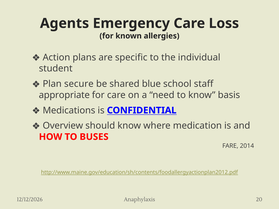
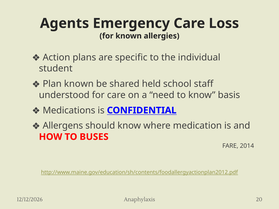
Plan secure: secure -> known
blue: blue -> held
appropriate: appropriate -> understood
Overview: Overview -> Allergens
